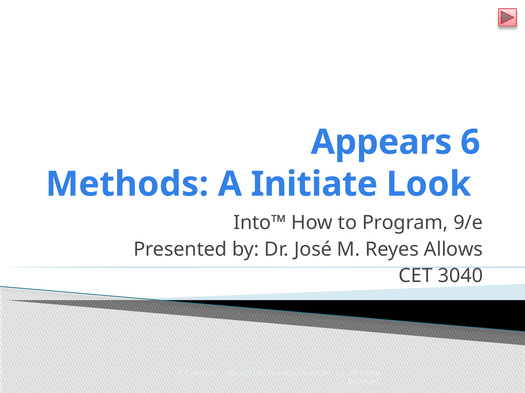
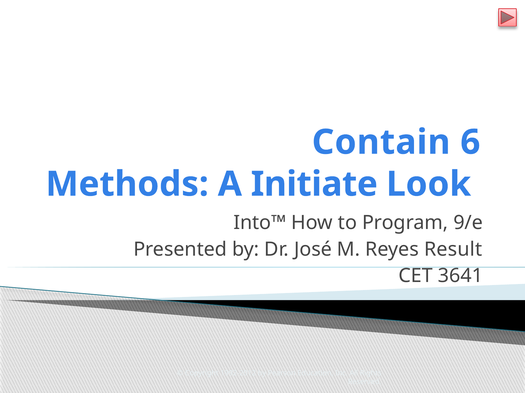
Appears: Appears -> Contain
Allows: Allows -> Result
3040: 3040 -> 3641
